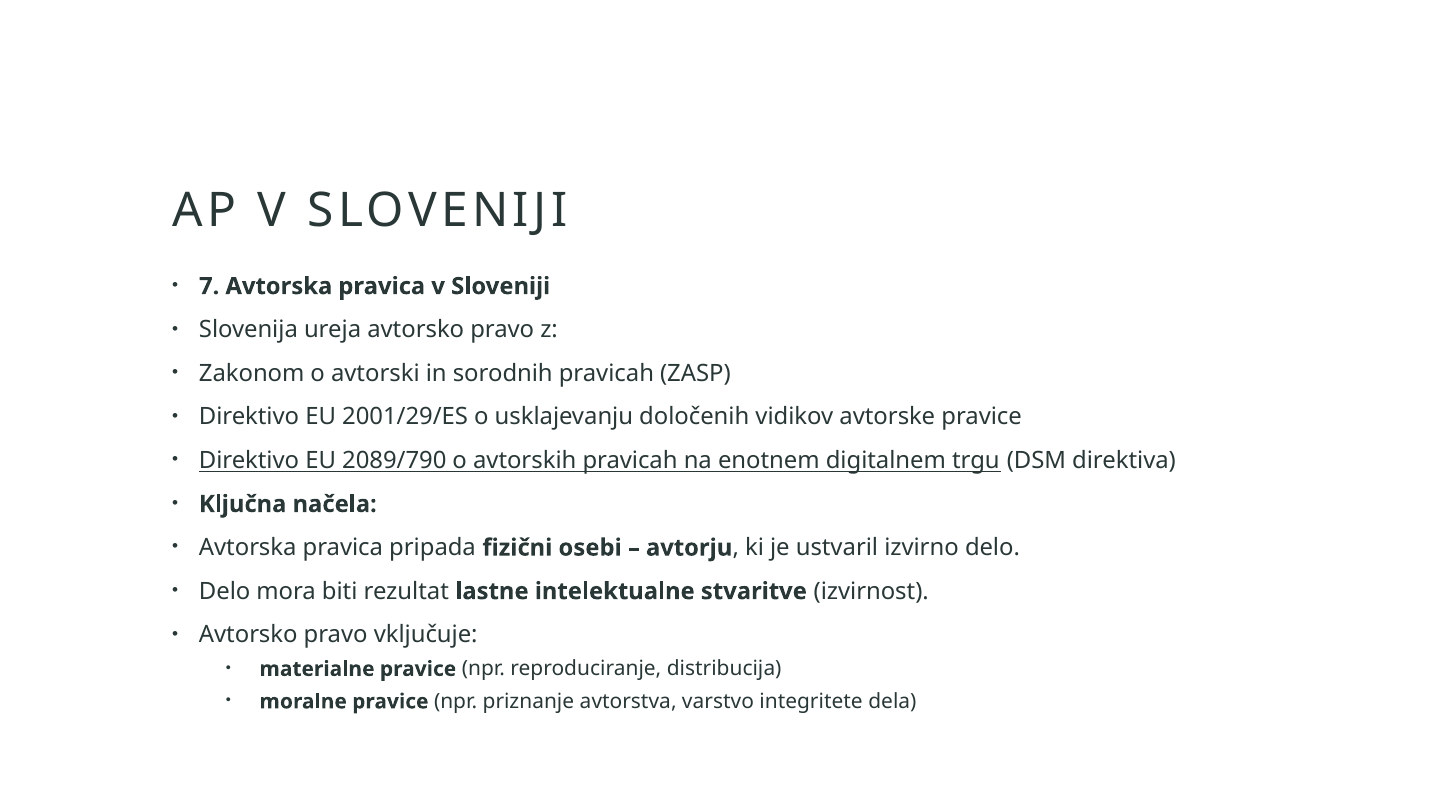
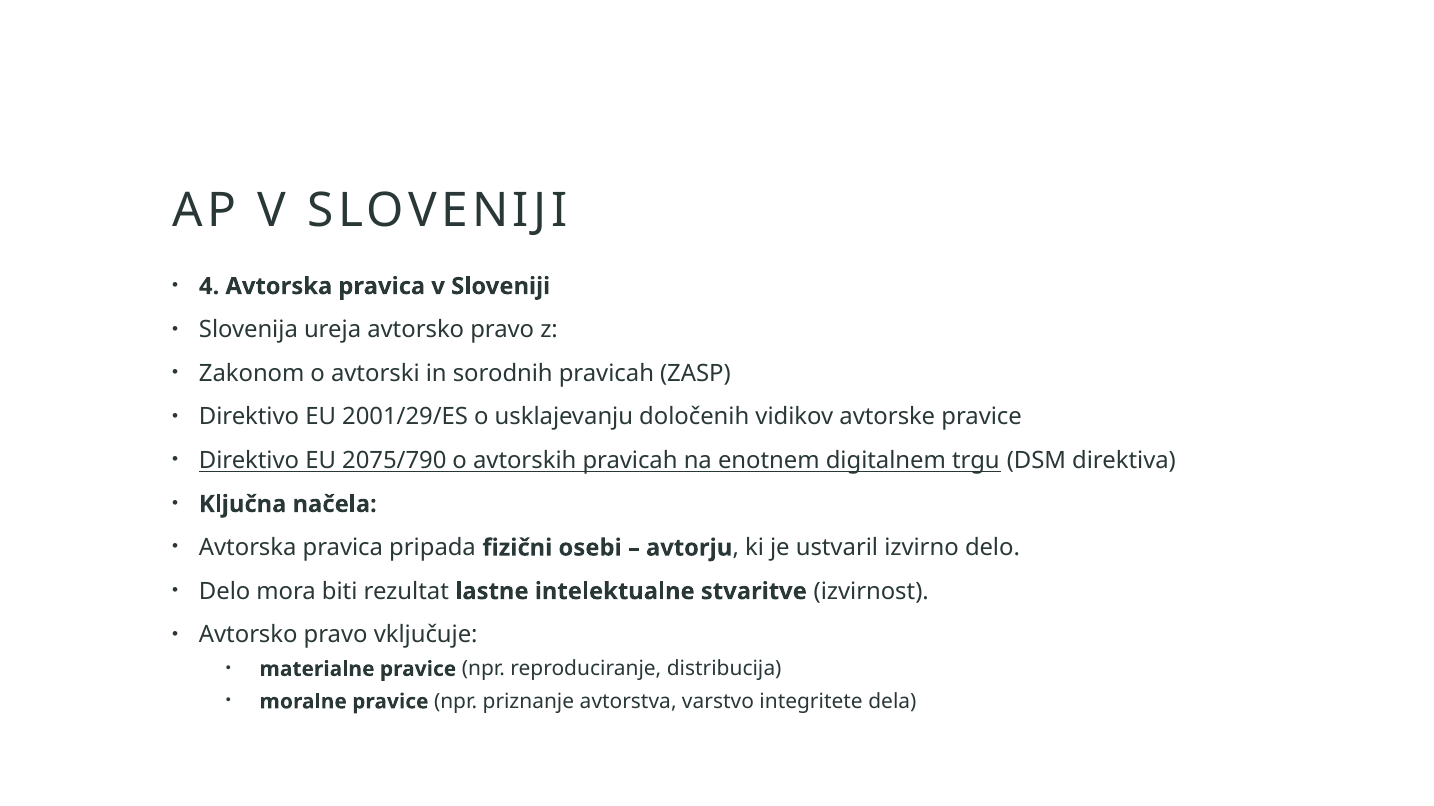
7: 7 -> 4
2089/790: 2089/790 -> 2075/790
